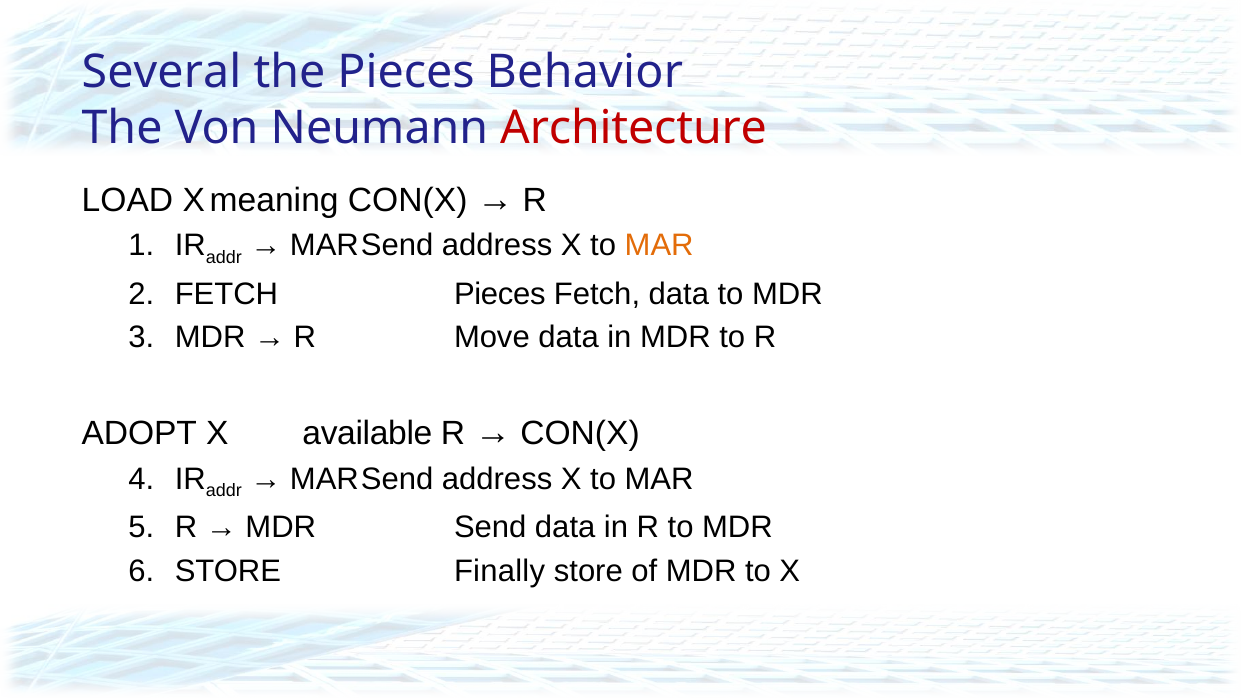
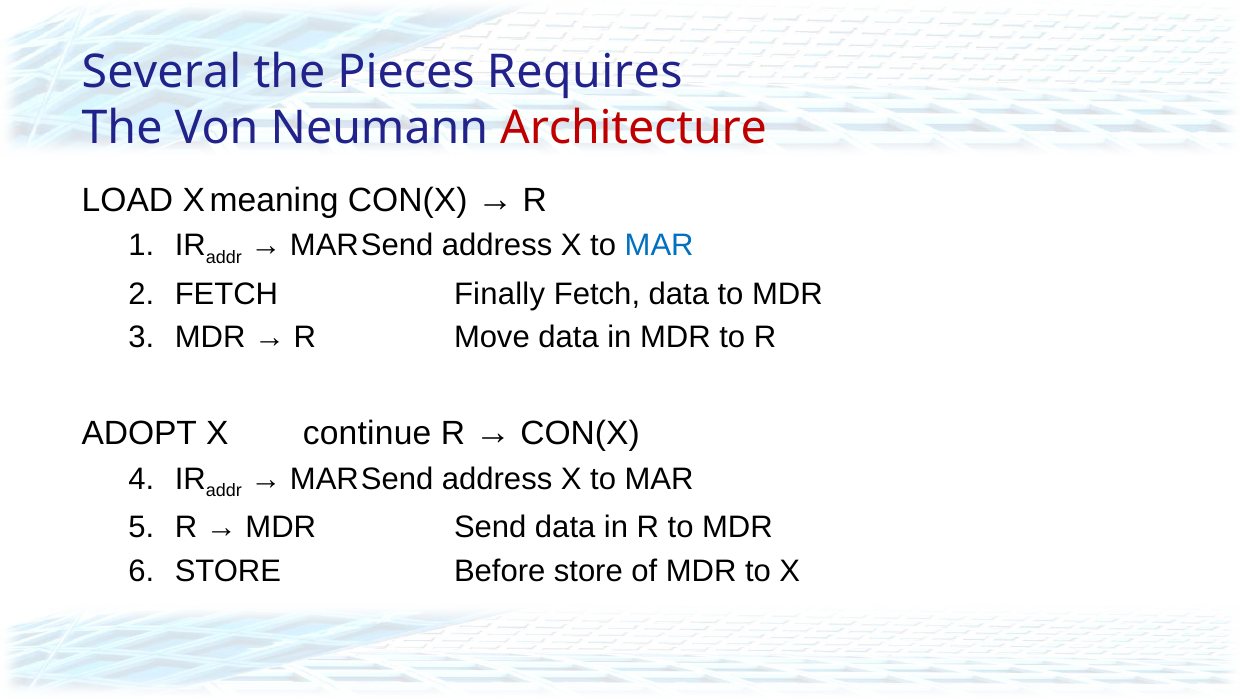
Behavior: Behavior -> Requires
MAR at (659, 246) colour: orange -> blue
FETCH Pieces: Pieces -> Finally
available: available -> continue
Finally: Finally -> Before
